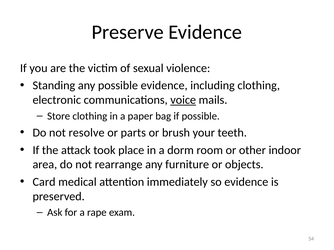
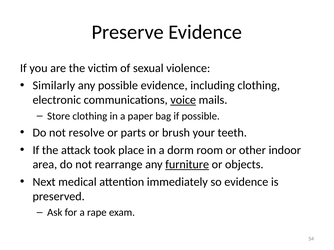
Standing: Standing -> Similarly
furniture underline: none -> present
Card: Card -> Next
